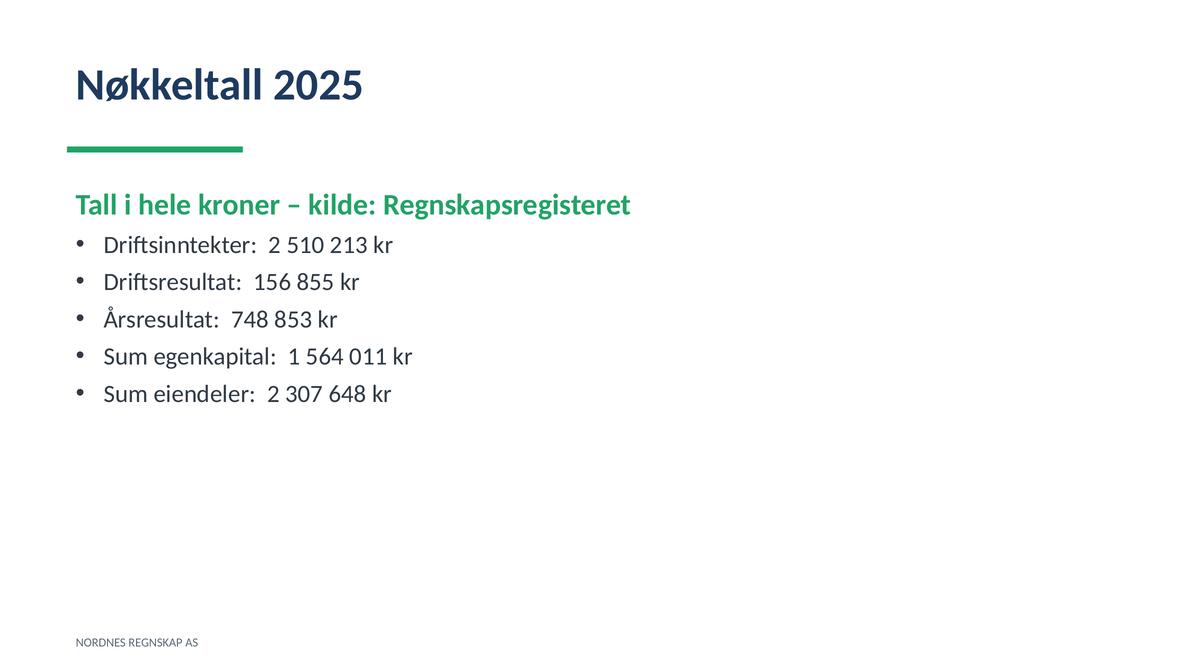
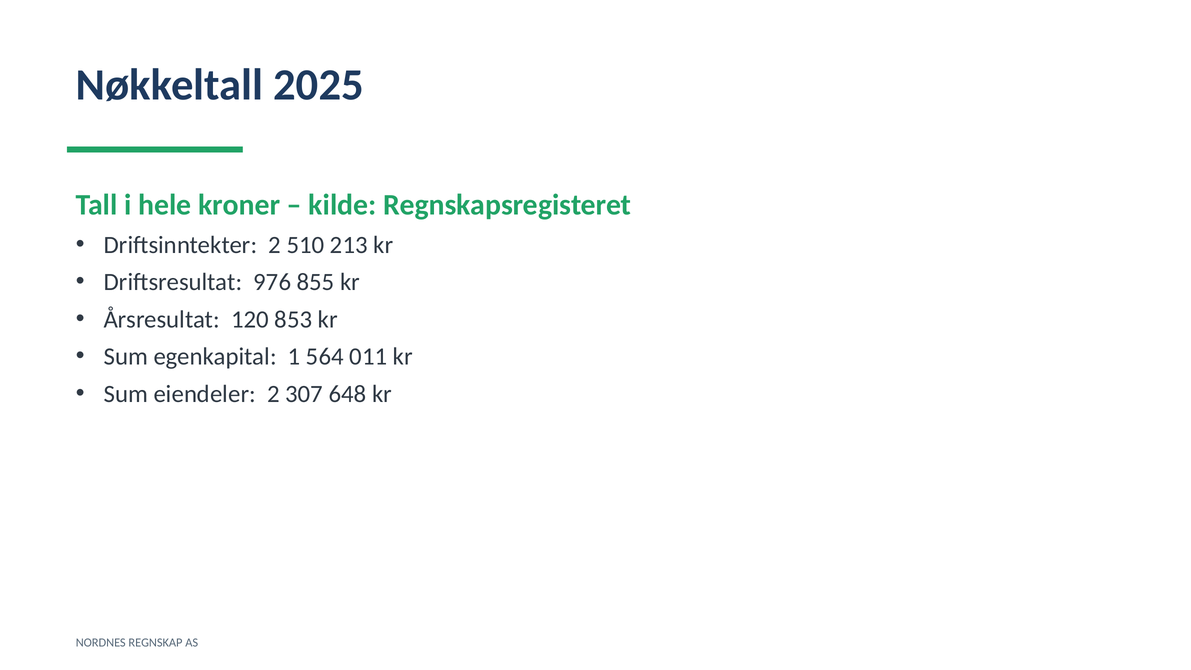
156: 156 -> 976
748: 748 -> 120
